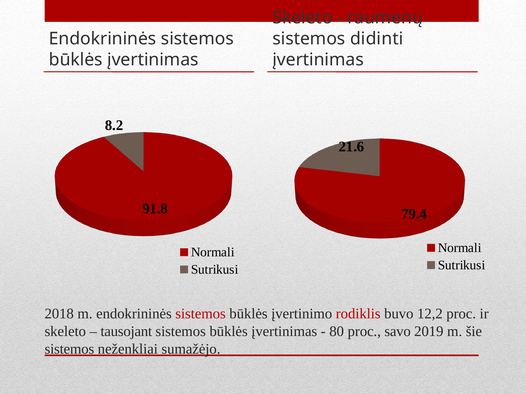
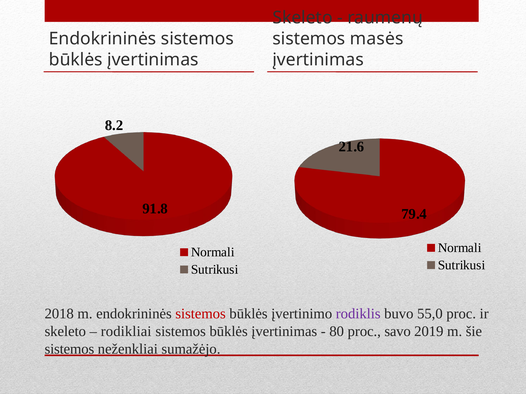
didinti: didinti -> masės
rodiklis colour: red -> purple
12,2: 12,2 -> 55,0
tausojant: tausojant -> rodikliai
